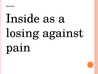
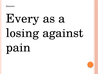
Inside: Inside -> Every
